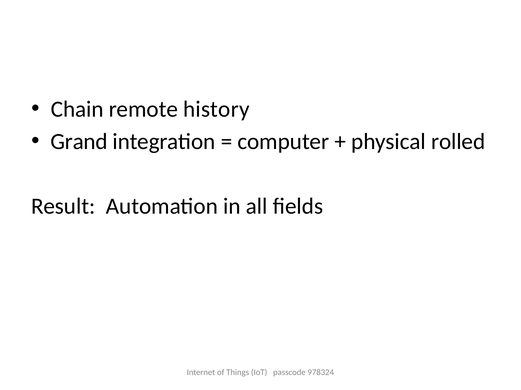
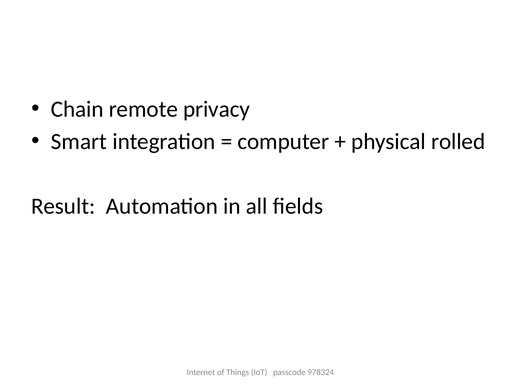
history: history -> privacy
Grand: Grand -> Smart
